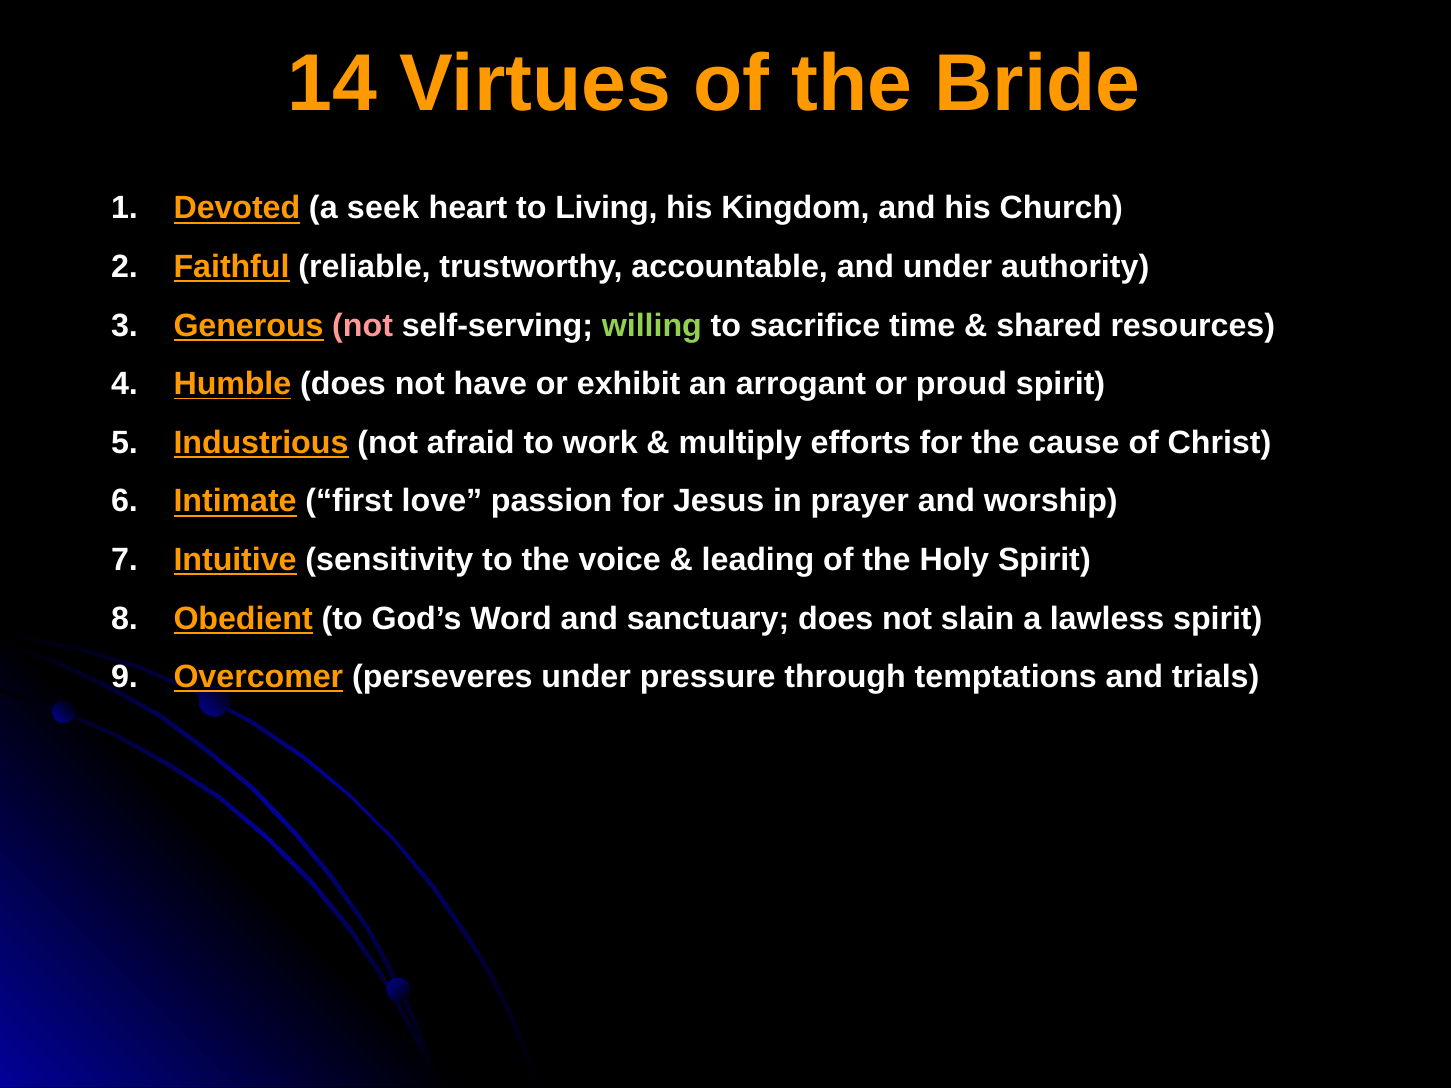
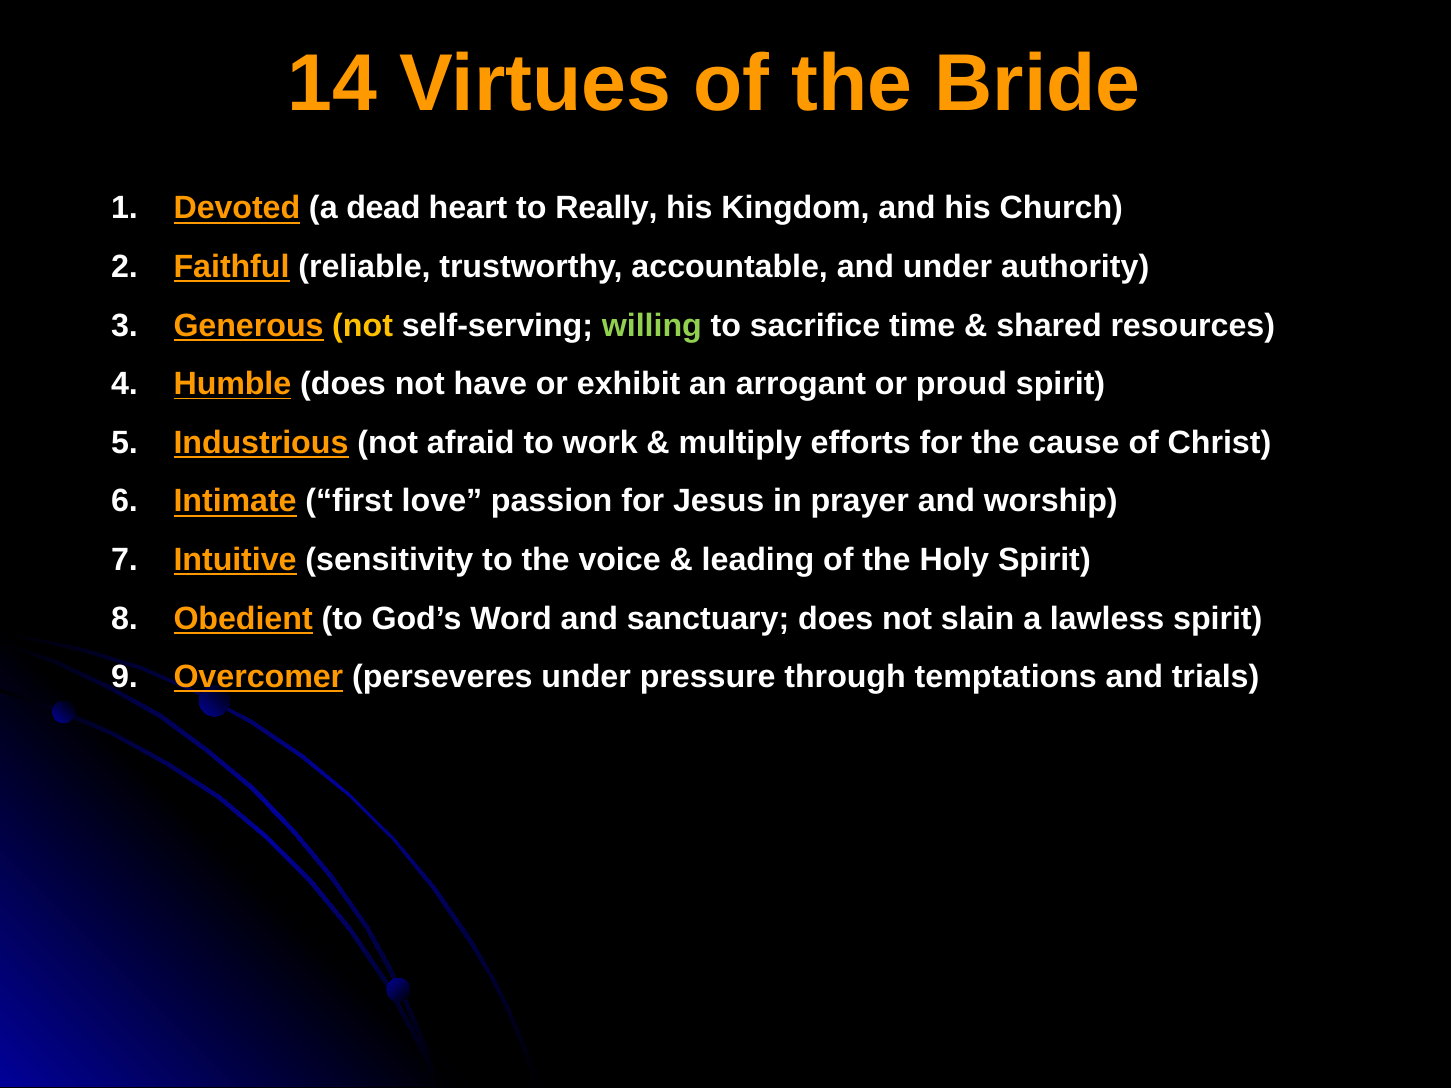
seek: seek -> dead
Living: Living -> Really
not at (363, 326) colour: pink -> yellow
